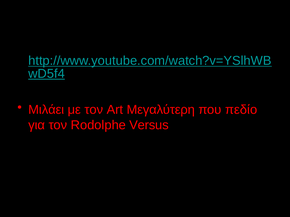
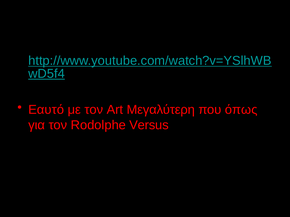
Μιλάει: Μιλάει -> Εαυτό
πεδίο: πεδίο -> όπως
